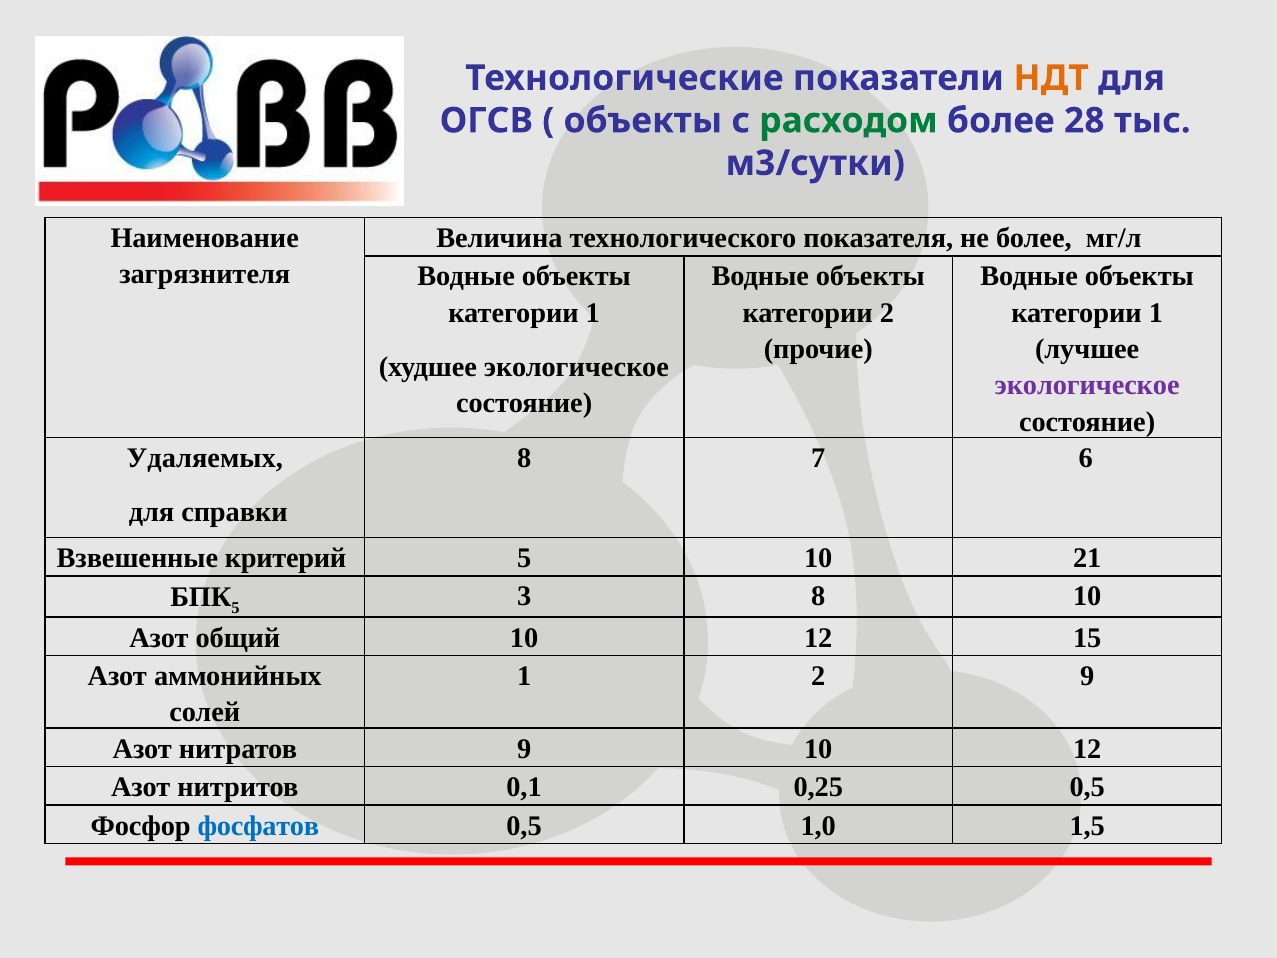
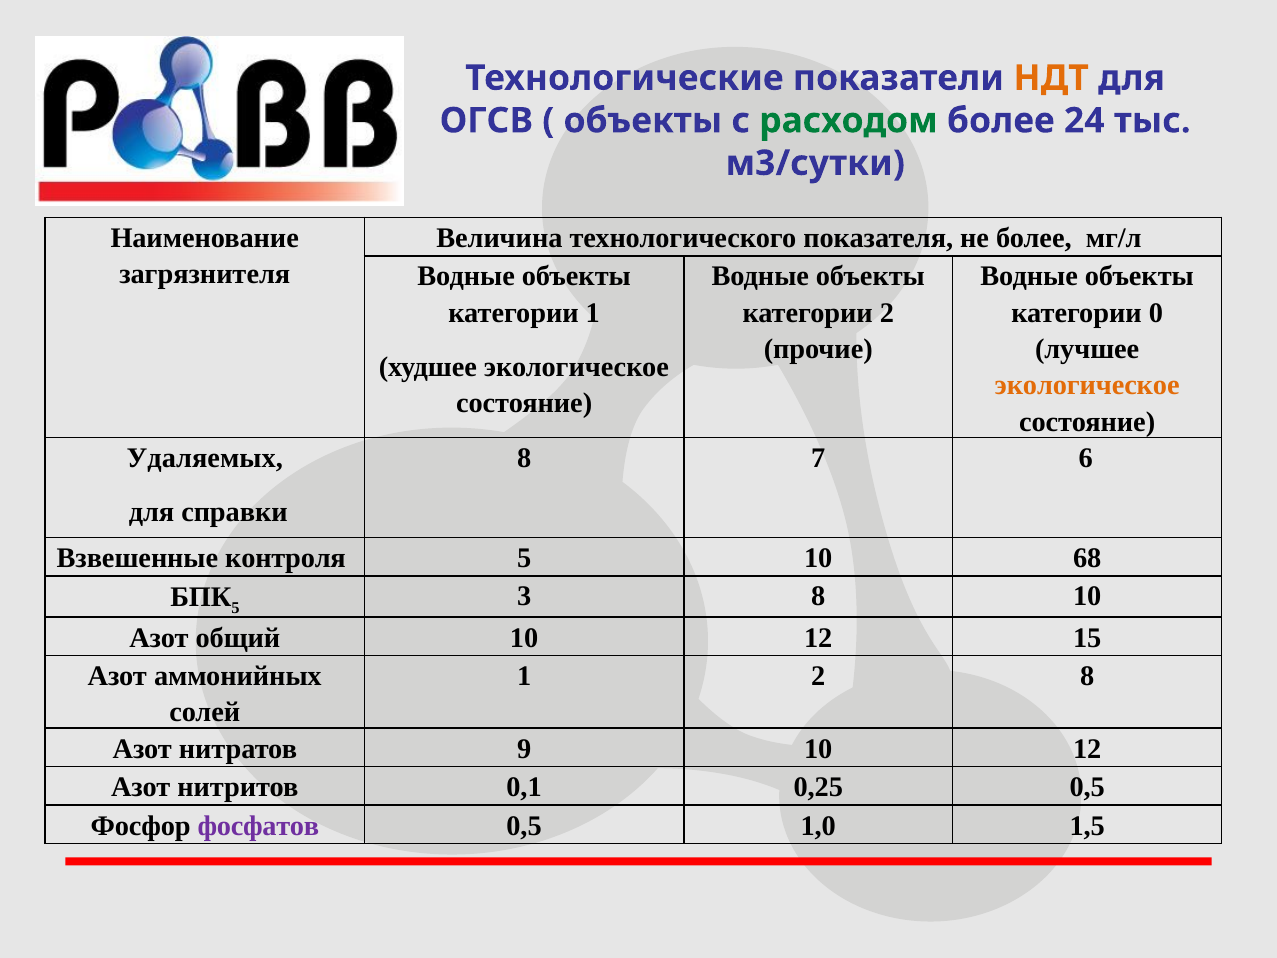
28: 28 -> 24
1 at (1156, 313): 1 -> 0
экологическое at (1087, 385) colour: purple -> orange
критерий: критерий -> контроля
21: 21 -> 68
2 9: 9 -> 8
фосфатов colour: blue -> purple
